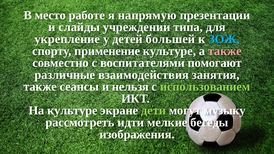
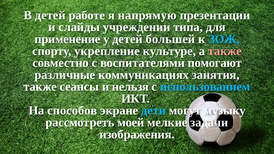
В место: место -> детей
укрепление: укрепление -> применение
применение: применение -> укрепление
взаимодействия: взаимодействия -> коммуникациях
использованием colour: light green -> light blue
На культуре: культуре -> способов
дети colour: light green -> light blue
идти: идти -> моей
беседы: беседы -> задачи
